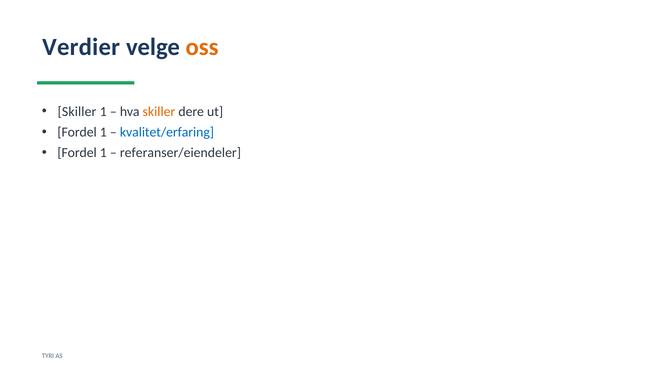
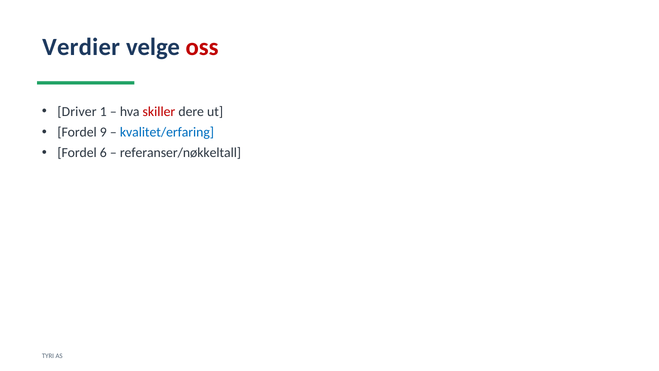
oss colour: orange -> red
Skiller at (77, 112): Skiller -> Driver
skiller at (159, 112) colour: orange -> red
1 at (103, 132): 1 -> 9
1 at (103, 153): 1 -> 6
referanser/eiendeler: referanser/eiendeler -> referanser/nøkkeltall
